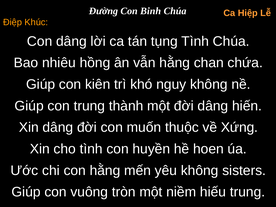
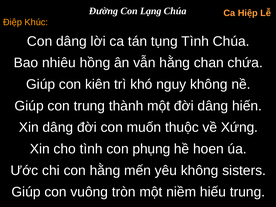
Binh: Binh -> Lạng
huyền: huyền -> phụng
